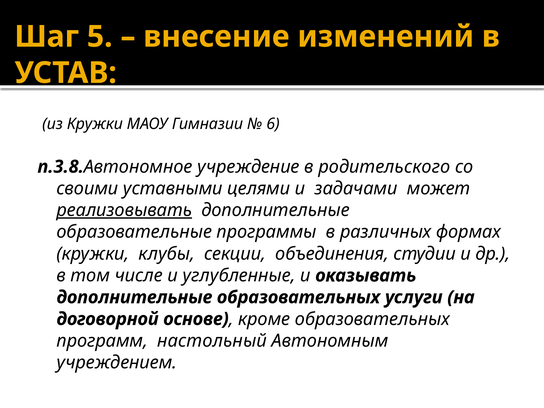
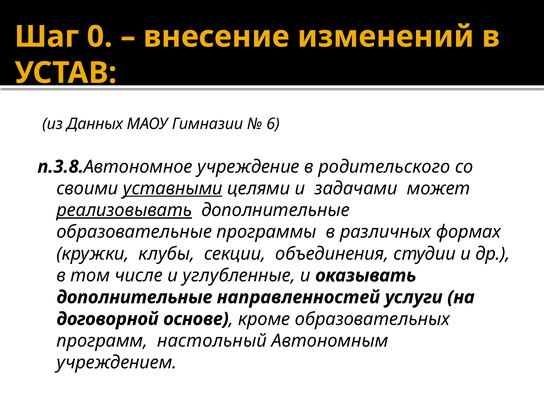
5: 5 -> 0
из Кружки: Кружки -> Данных
уставными underline: none -> present
дополнительные образовательных: образовательных -> направленностей
